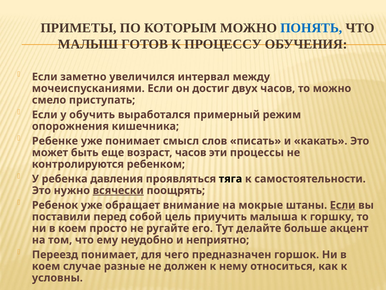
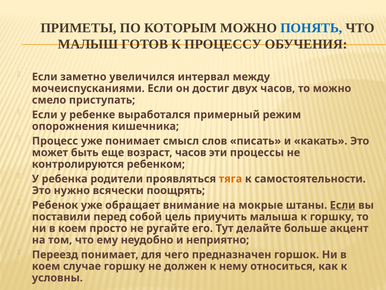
обучить: обучить -> ребенке
Ребенке: Ребенке -> Процесс
давления: давления -> родители
тяга colour: black -> orange
всячески underline: present -> none
случае разные: разные -> горшку
